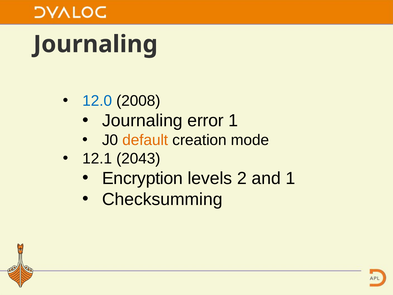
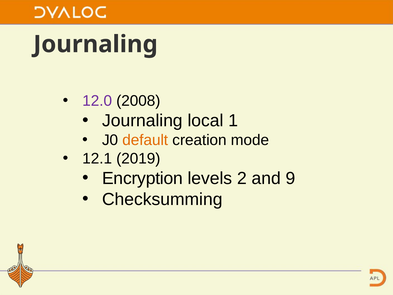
12.0 colour: blue -> purple
error: error -> local
2043: 2043 -> 2019
and 1: 1 -> 9
